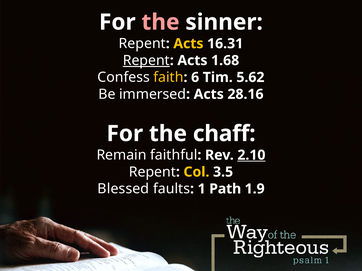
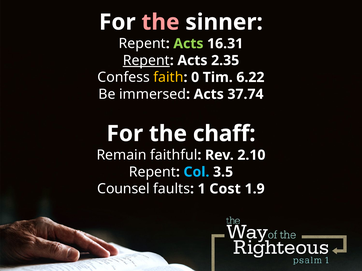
Acts at (188, 44) colour: yellow -> light green
1.68: 1.68 -> 2.35
6: 6 -> 0
5.62: 5.62 -> 6.22
28.16: 28.16 -> 37.74
2.10 underline: present -> none
Col colour: yellow -> light blue
Blessed: Blessed -> Counsel
Path: Path -> Cost
